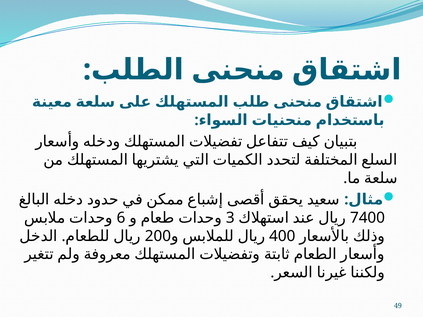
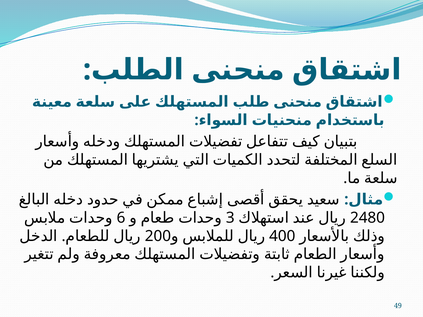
7400: 7400 -> 2480
